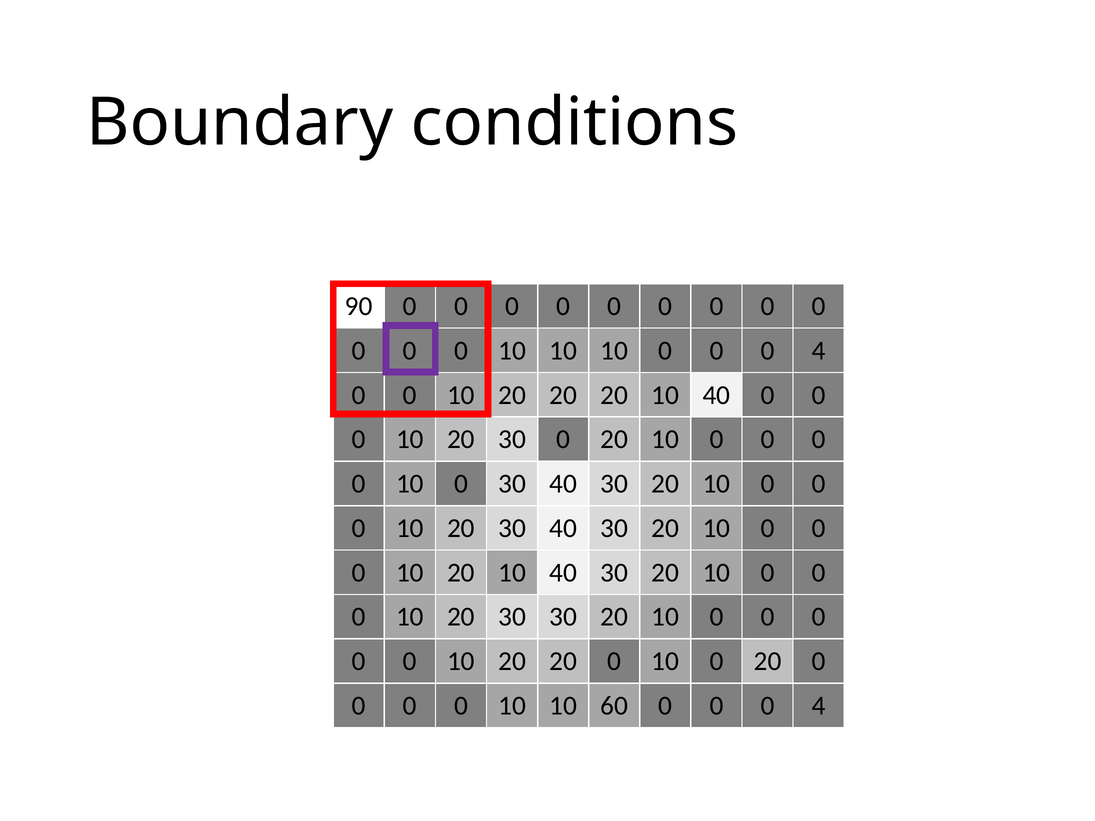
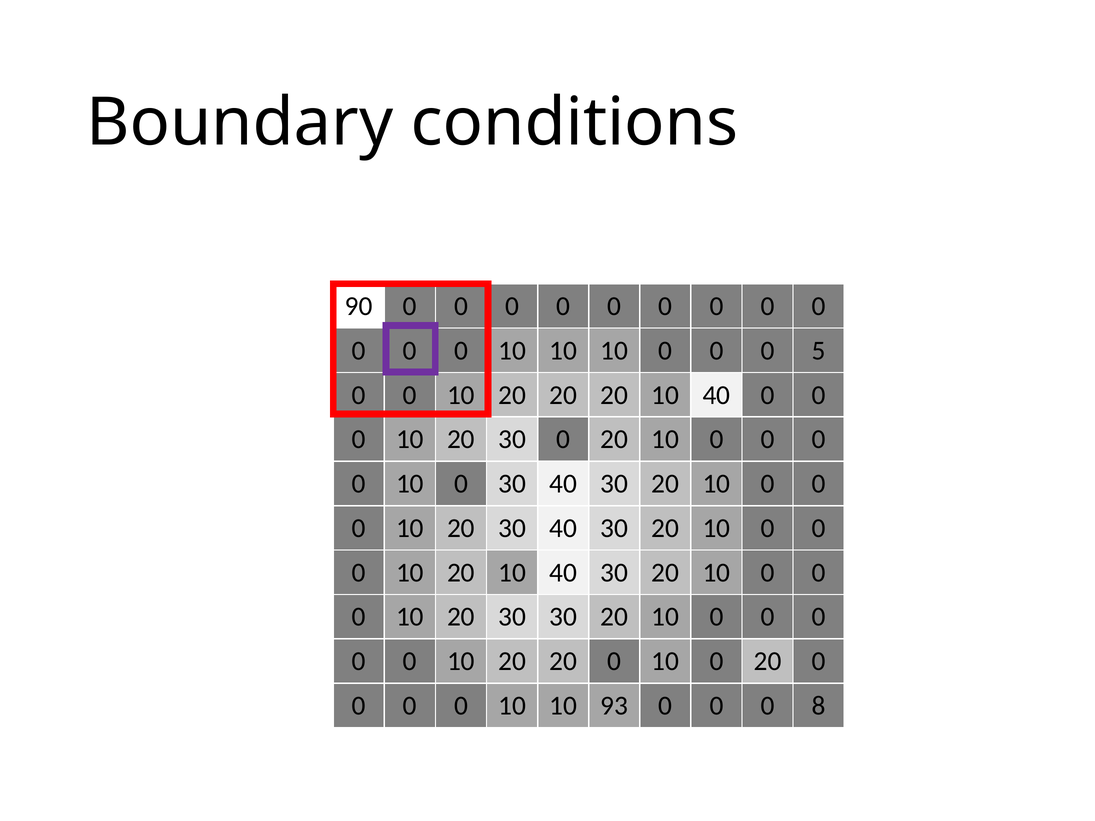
4 at (819, 351): 4 -> 5
60: 60 -> 93
4 at (819, 706): 4 -> 8
